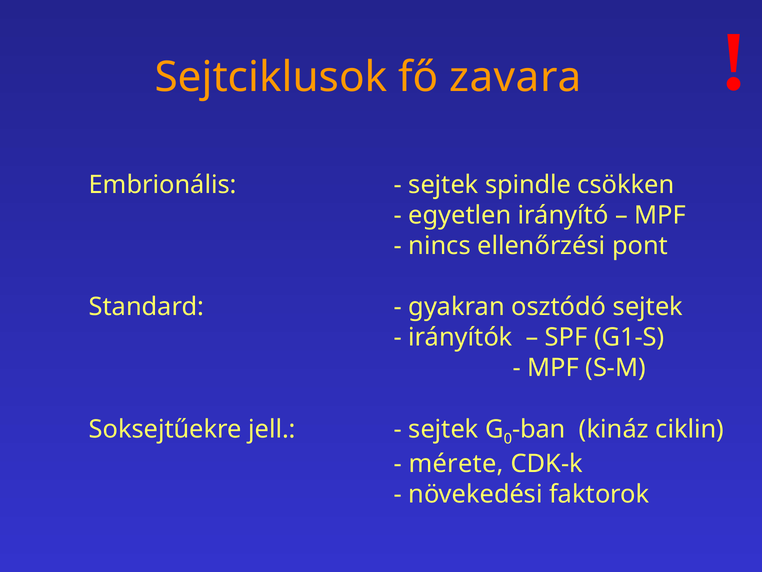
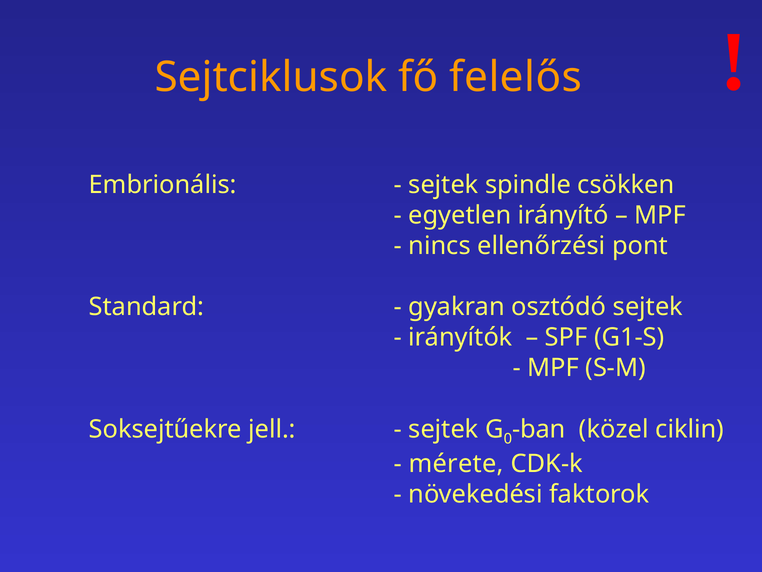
zavara: zavara -> felelős
kináz: kináz -> közel
